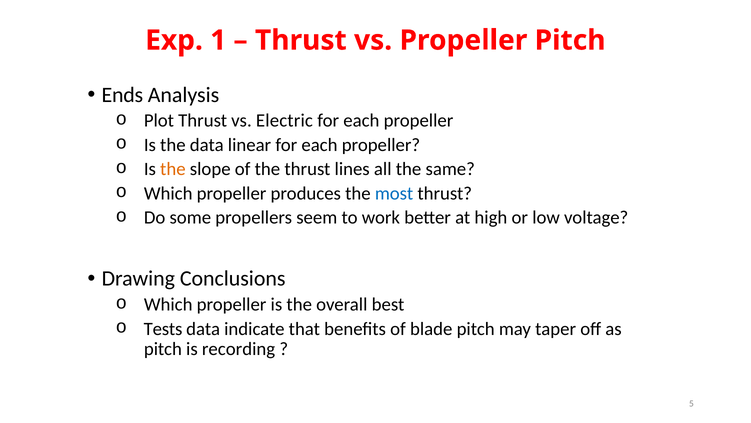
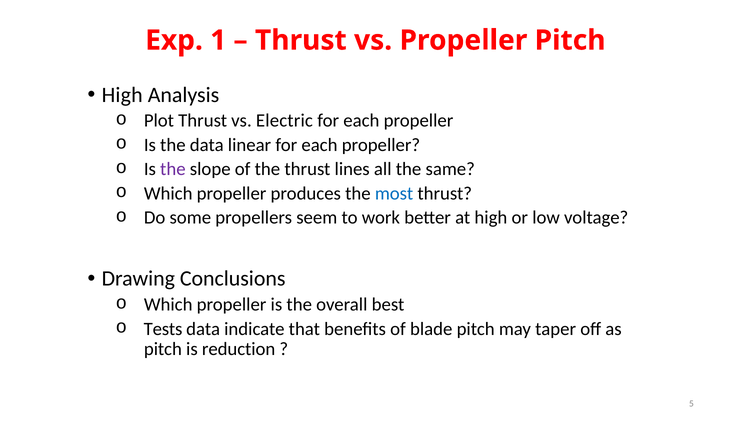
Ends at (122, 95): Ends -> High
the at (173, 169) colour: orange -> purple
recording: recording -> reduction
